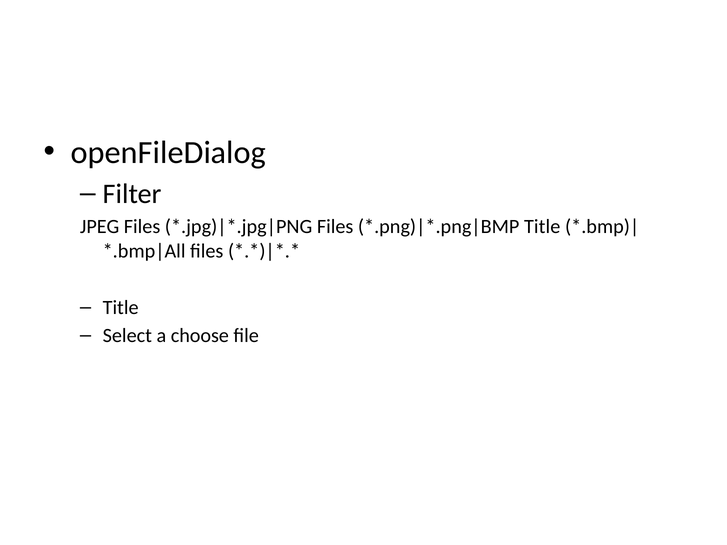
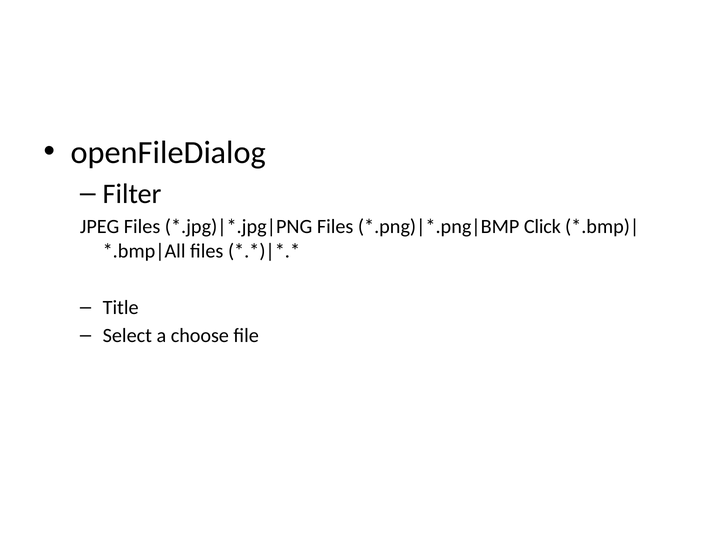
Title at (542, 227): Title -> Click
